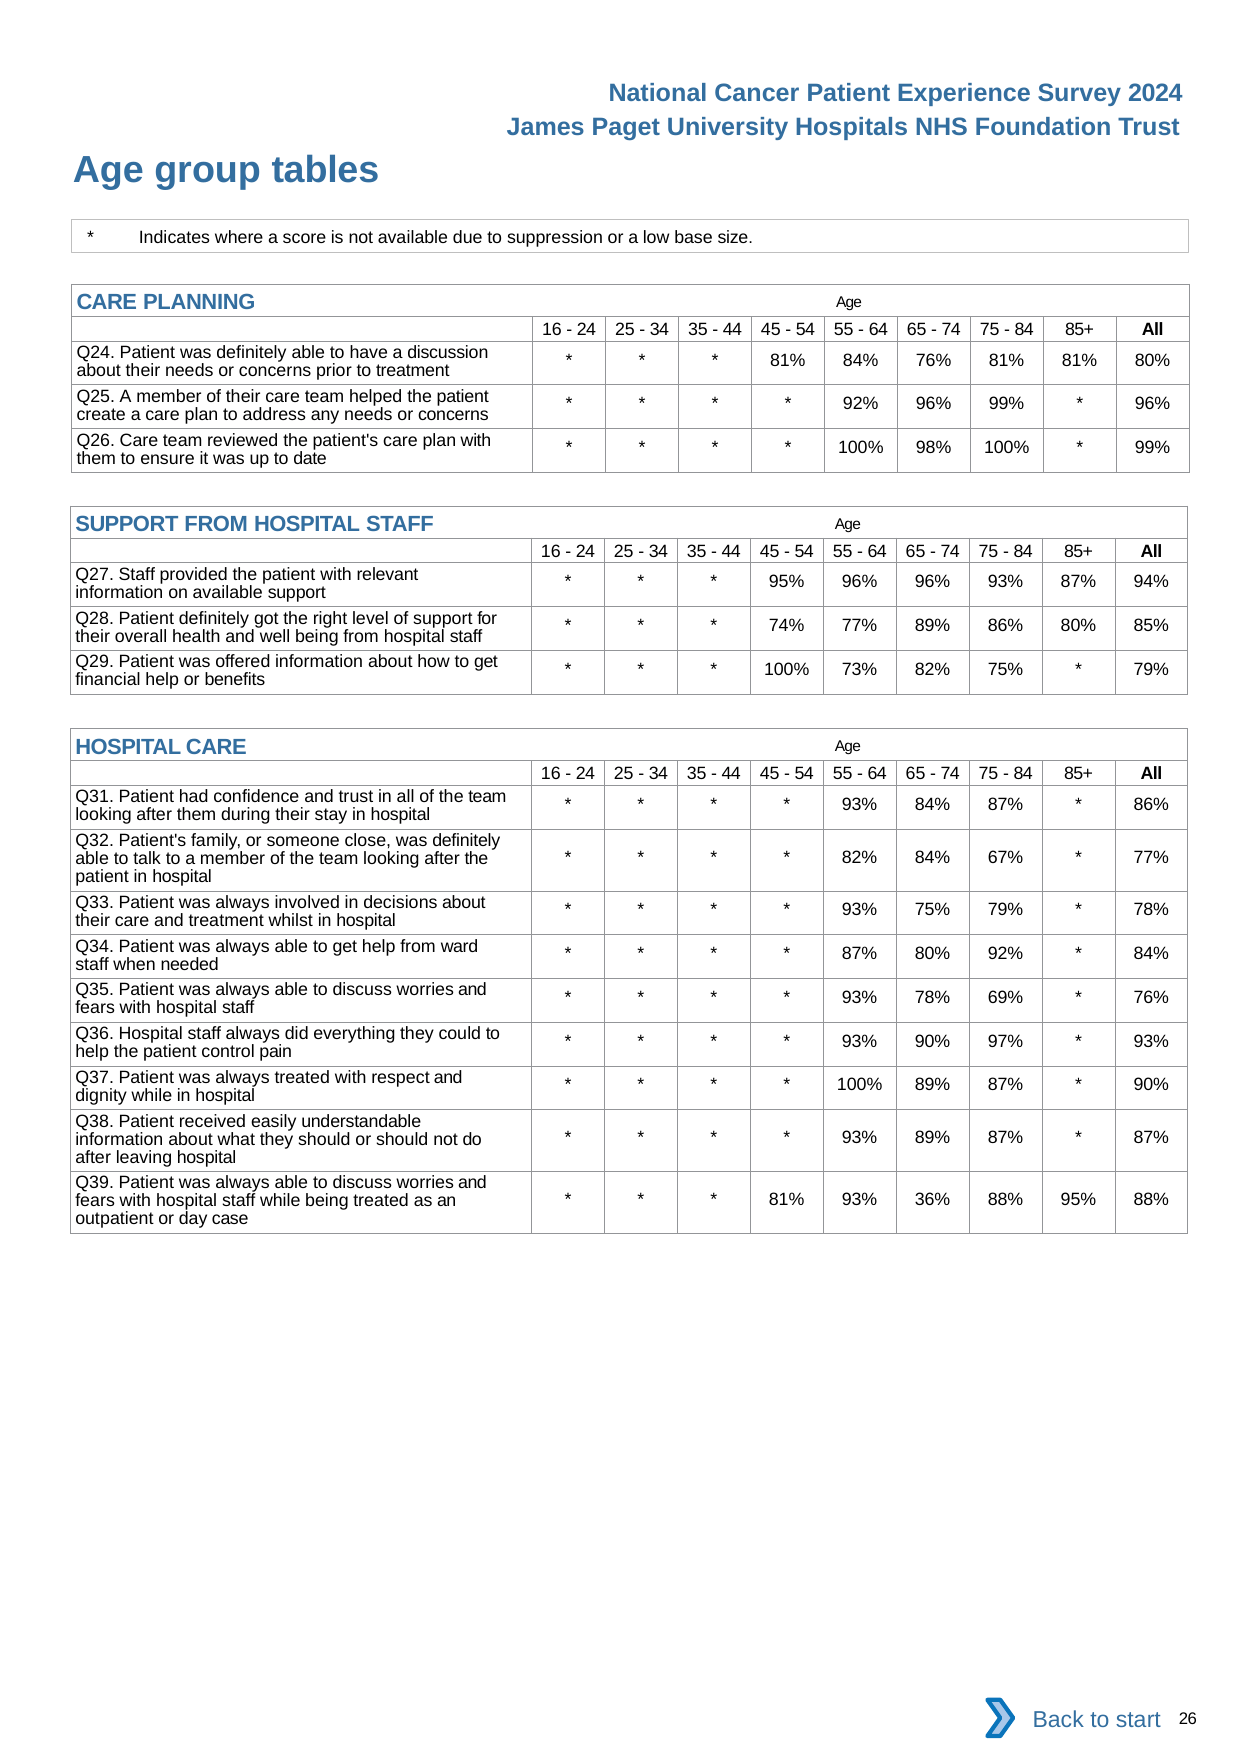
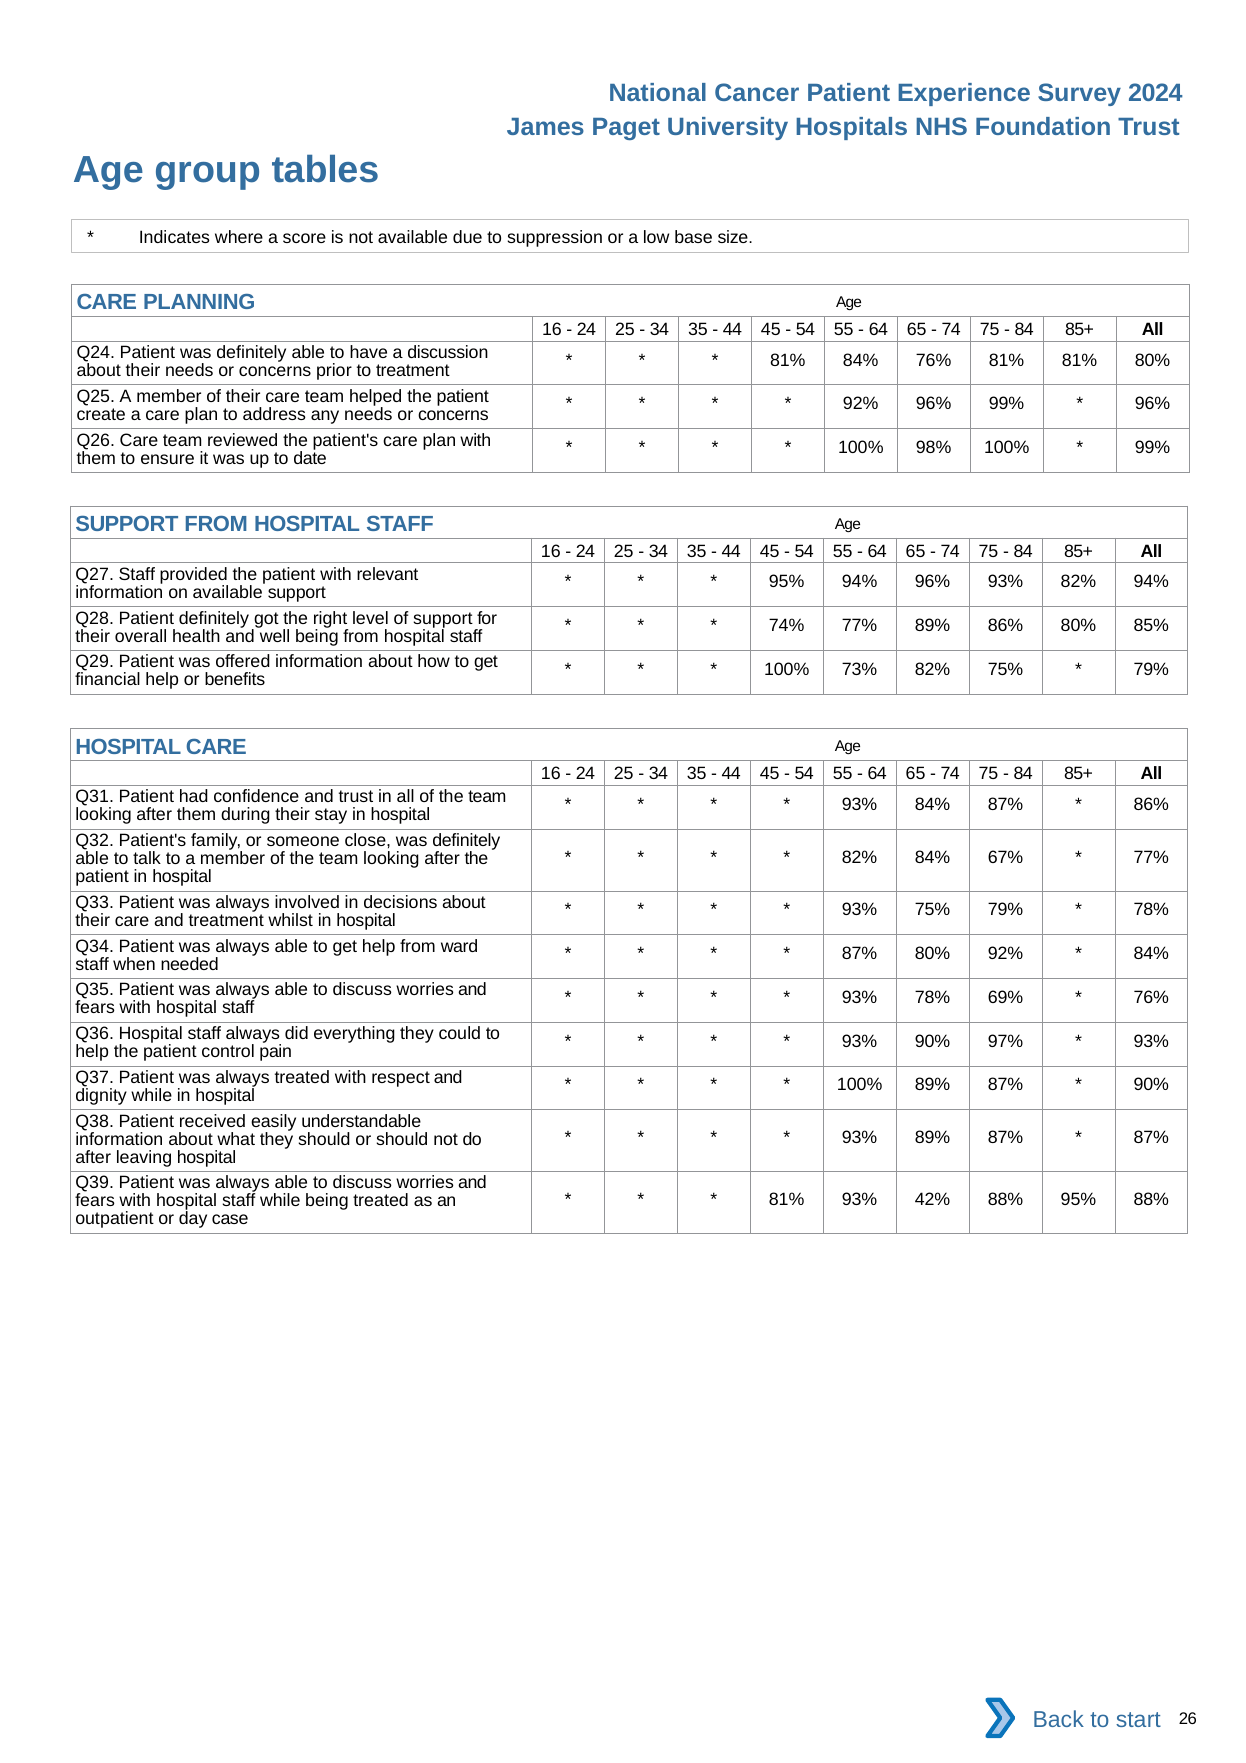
95% 96%: 96% -> 94%
93% 87%: 87% -> 82%
36%: 36% -> 42%
